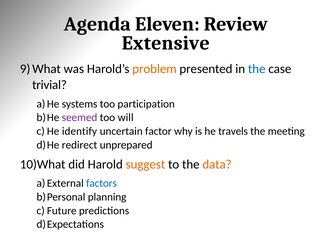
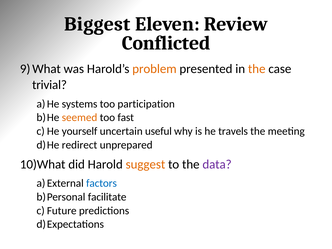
Agenda: Agenda -> Biggest
Extensive: Extensive -> Conflicted
the at (257, 69) colour: blue -> orange
seemed colour: purple -> orange
will: will -> fast
identify: identify -> yourself
factor: factor -> useful
data colour: orange -> purple
planning: planning -> facilitate
